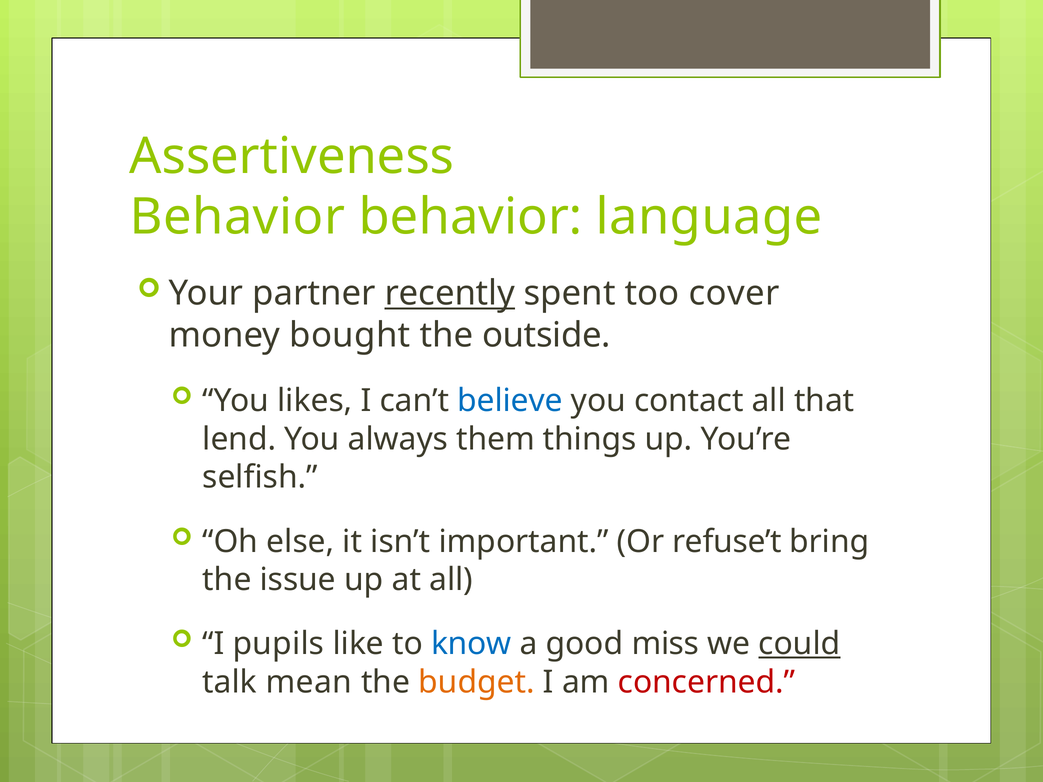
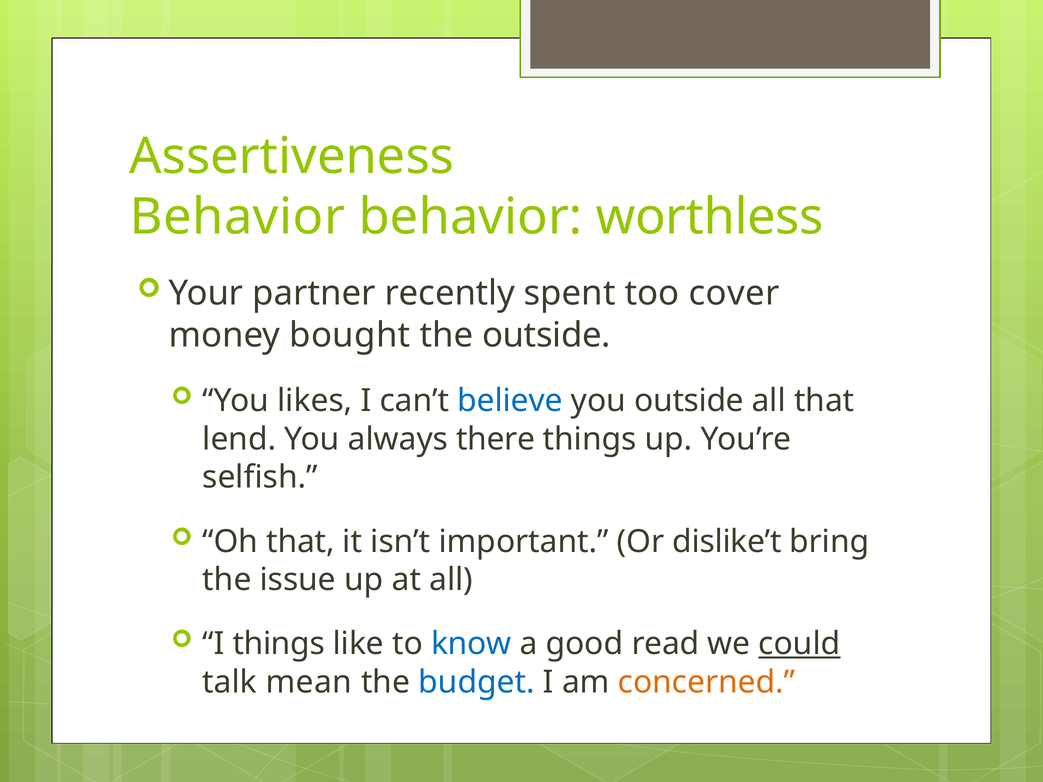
language: language -> worthless
recently underline: present -> none
you contact: contact -> outside
them: them -> there
Oh else: else -> that
refuse’t: refuse’t -> dislike’t
I pupils: pupils -> things
miss: miss -> read
budget colour: orange -> blue
concerned colour: red -> orange
